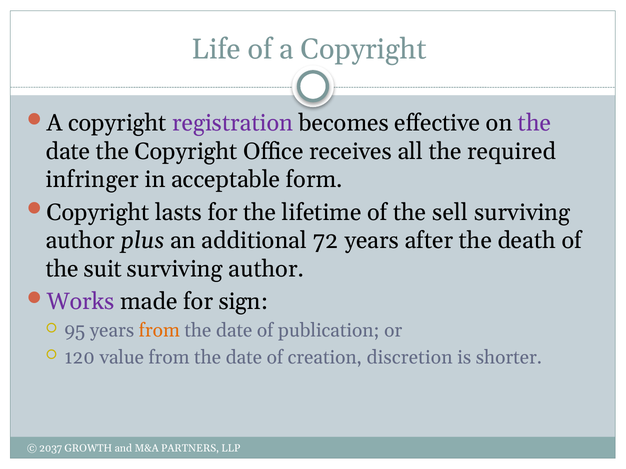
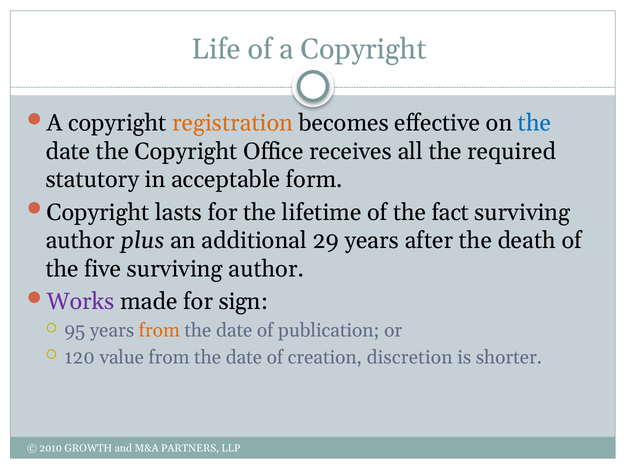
registration colour: purple -> orange
the at (535, 123) colour: purple -> blue
infringer: infringer -> statutory
sell: sell -> fact
72: 72 -> 29
suit: suit -> five
2037: 2037 -> 2010
